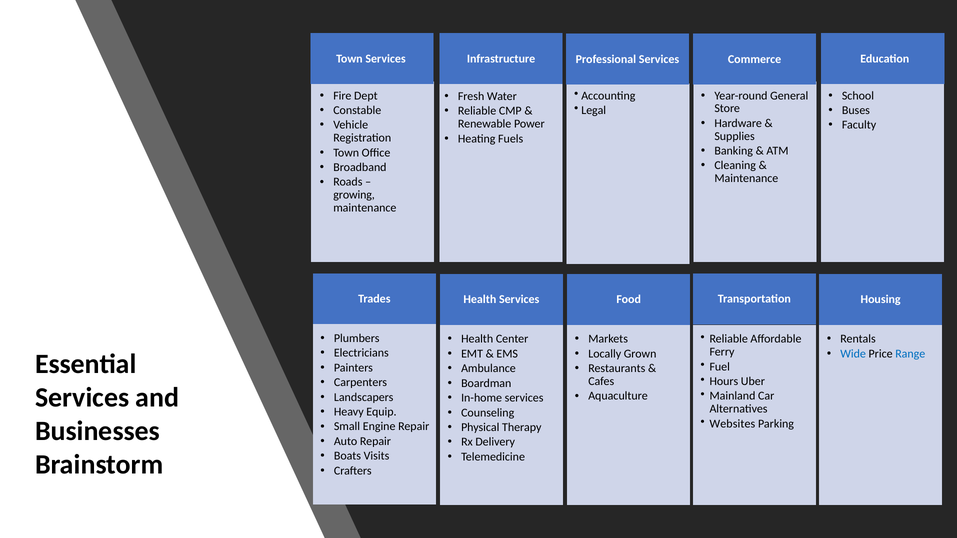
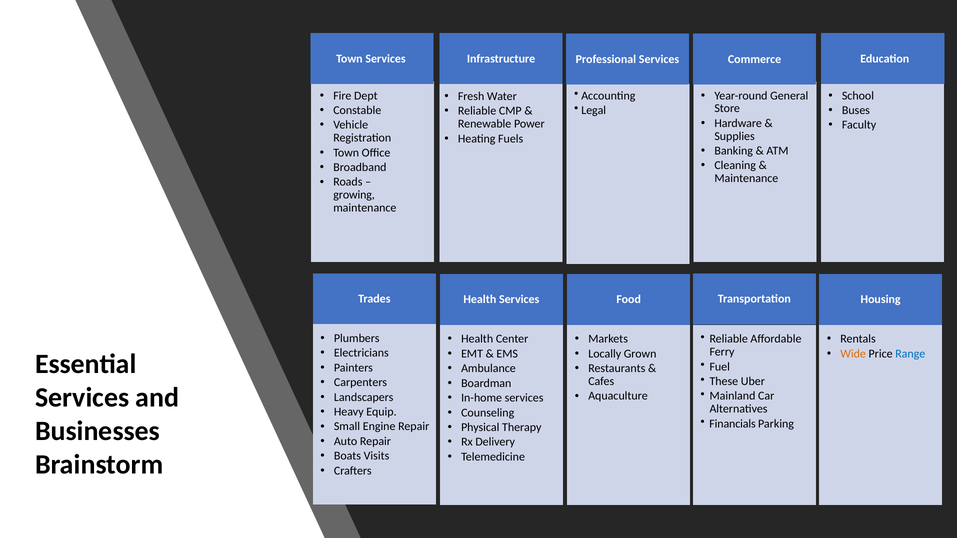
Wide colour: blue -> orange
Hours: Hours -> These
Websites: Websites -> Financials
